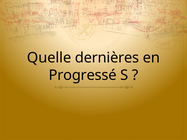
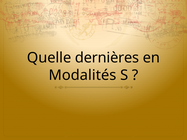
Progressé: Progressé -> Modalités
